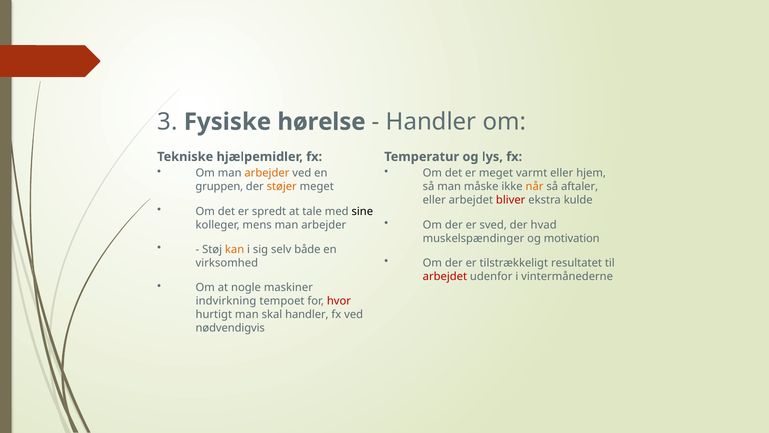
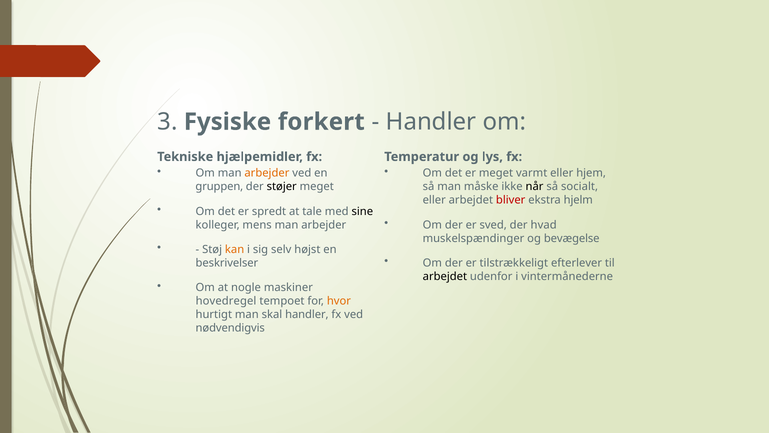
hørelse: hørelse -> forkert
støjer colour: orange -> black
når colour: orange -> black
aftaler: aftaler -> socialt
kulde: kulde -> hjelm
motivation: motivation -> bevægelse
både: både -> højst
resultatet: resultatet -> efterlever
virksomhed: virksomhed -> beskrivelser
arbejdet at (445, 276) colour: red -> black
indvirkning: indvirkning -> hovedregel
hvor colour: red -> orange
